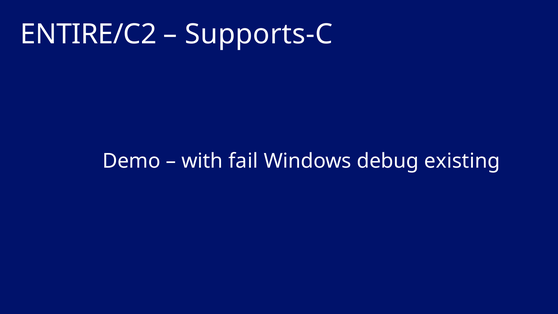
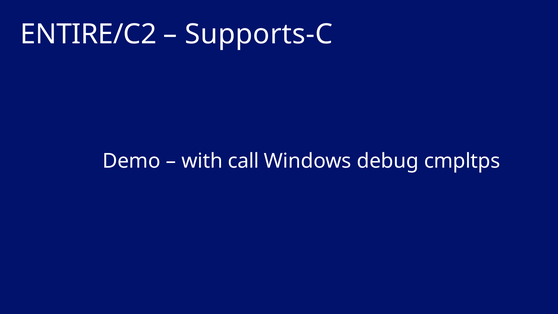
fail: fail -> call
existing: existing -> cmpltps
